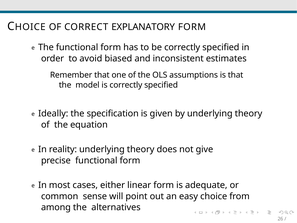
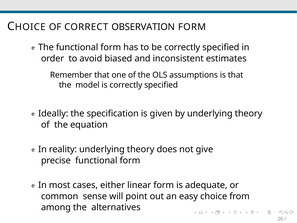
EXPLANATORY: EXPLANATORY -> OBSERVATION
